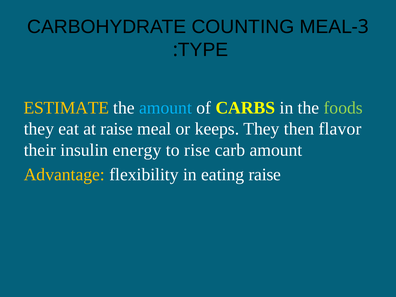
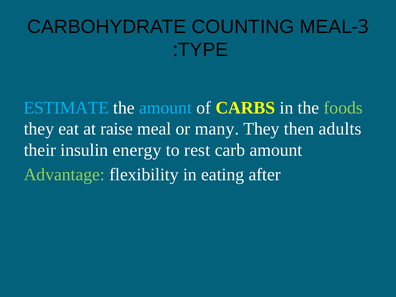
ESTIMATE colour: yellow -> light blue
keeps: keeps -> many
flavor: flavor -> adults
rise: rise -> rest
Advantage colour: yellow -> light green
eating raise: raise -> after
